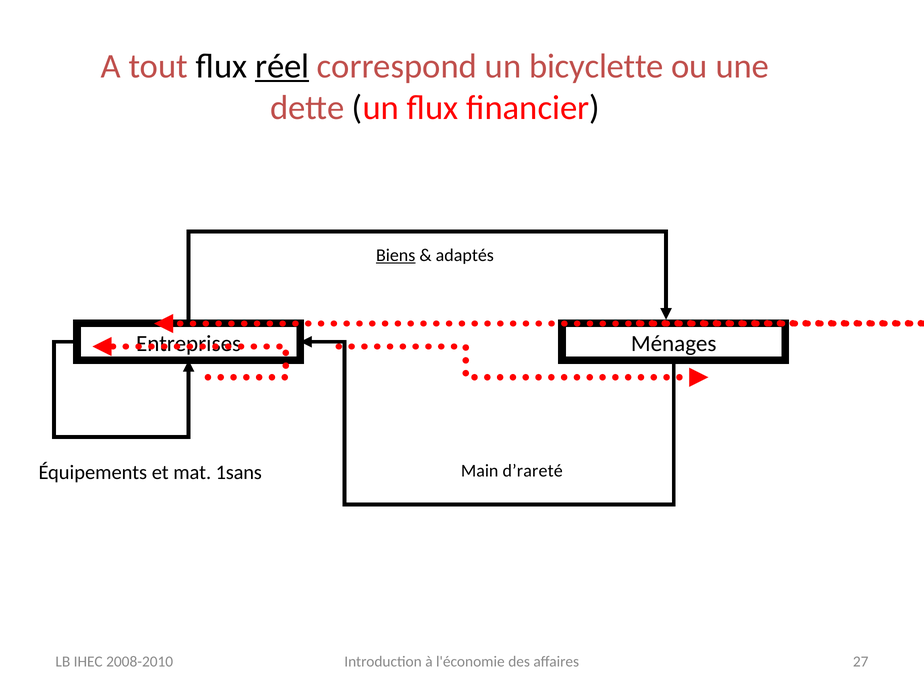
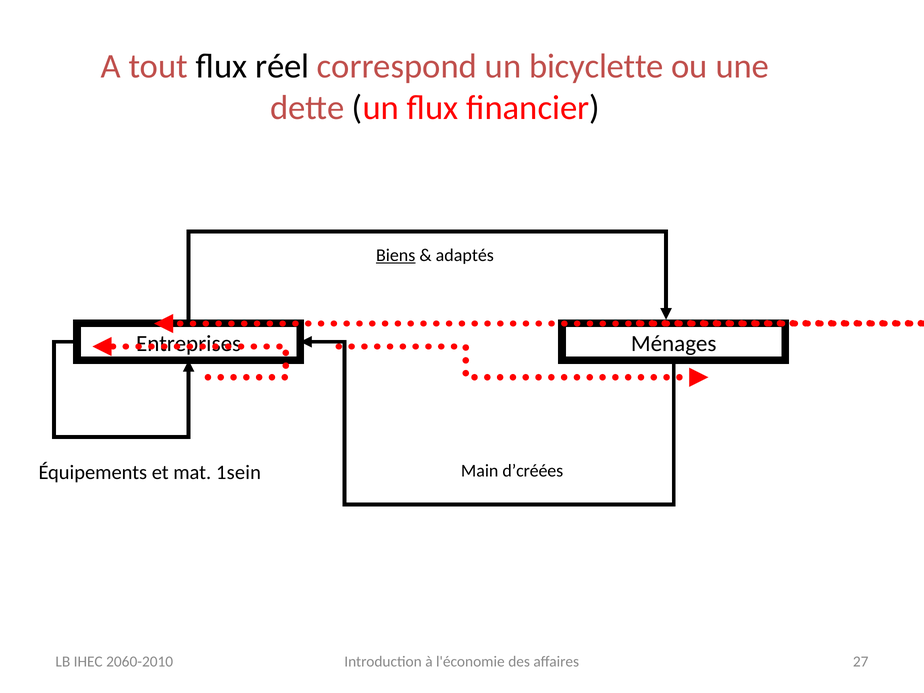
réel underline: present -> none
d’rareté: d’rareté -> d’créées
1sans: 1sans -> 1sein
2008-2010: 2008-2010 -> 2060-2010
